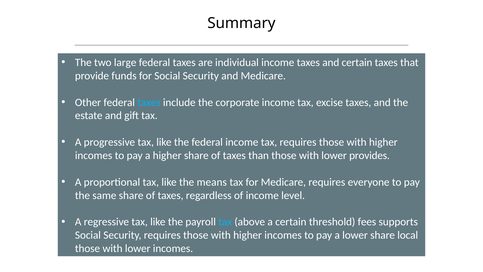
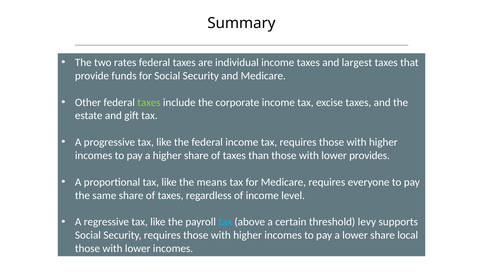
large: large -> rates
and certain: certain -> largest
taxes at (149, 102) colour: light blue -> light green
fees: fees -> levy
